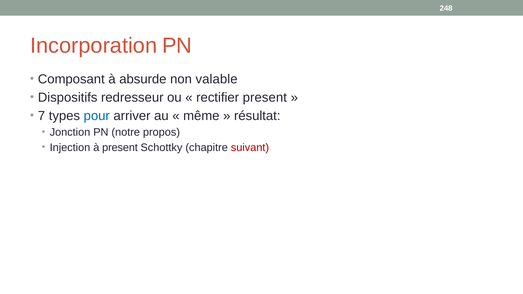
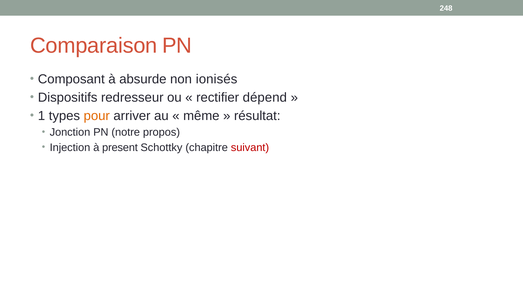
Incorporation: Incorporation -> Comparaison
valable: valable -> ionisés
rectifier present: present -> dépend
7: 7 -> 1
pour colour: blue -> orange
